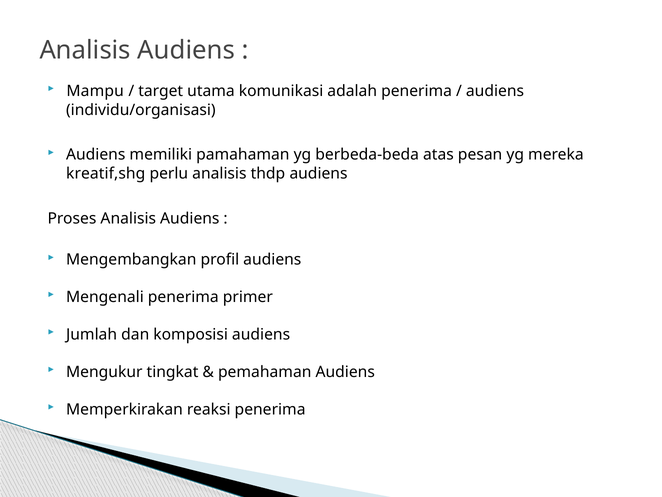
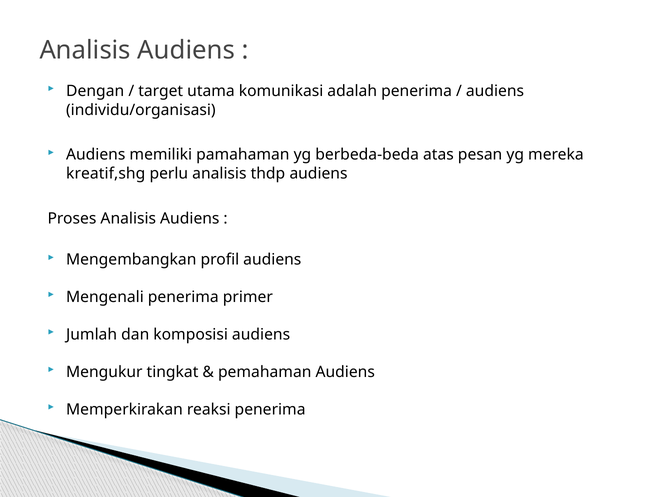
Mampu: Mampu -> Dengan
